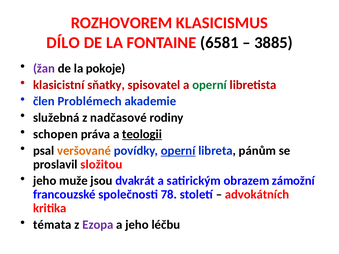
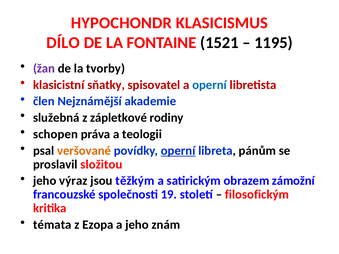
ROZHOVOREM: ROZHOVOREM -> HYPOCHONDR
6581: 6581 -> 1521
3885: 3885 -> 1195
pokoje: pokoje -> tvorby
operní at (210, 85) colour: green -> blue
Problémech: Problémech -> Nejznámější
nadčasové: nadčasové -> zápletkové
teologii underline: present -> none
muže: muže -> výraz
dvakrát: dvakrát -> těžkým
78: 78 -> 19
advokátních: advokátních -> filosofickým
Ezopa colour: purple -> black
léčbu: léčbu -> znám
